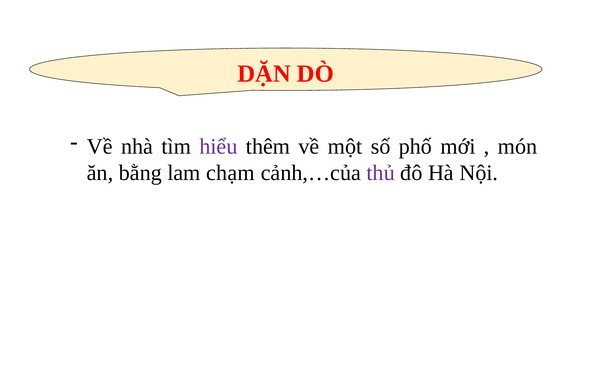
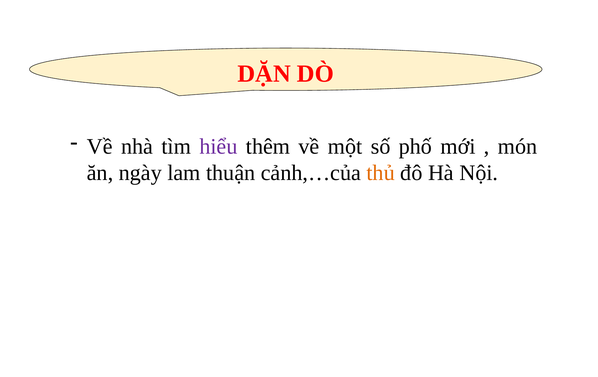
bằng: bằng -> ngày
chạm: chạm -> thuận
thủ colour: purple -> orange
